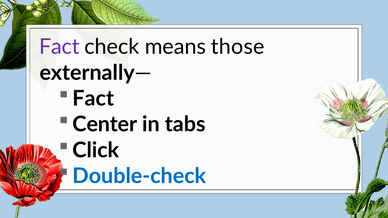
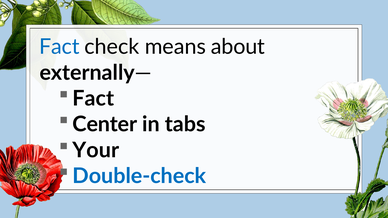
Fact at (59, 47) colour: purple -> blue
those: those -> about
Click: Click -> Your
